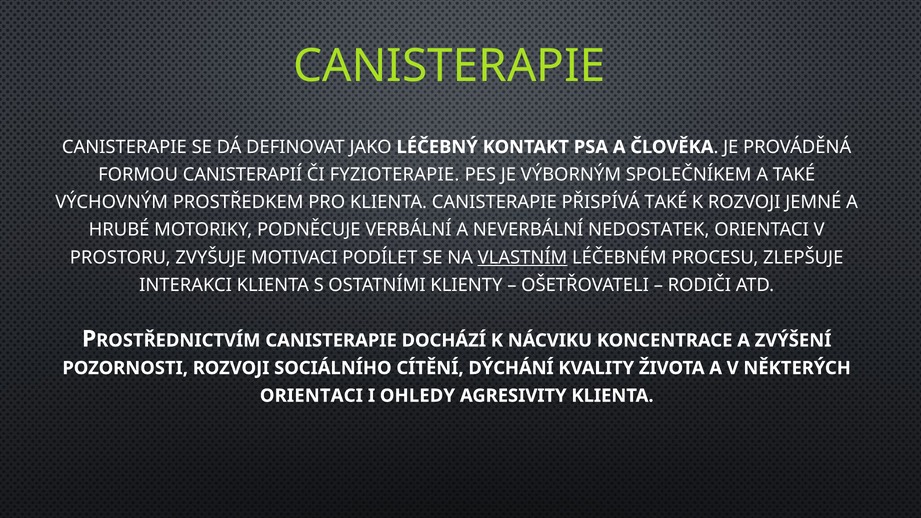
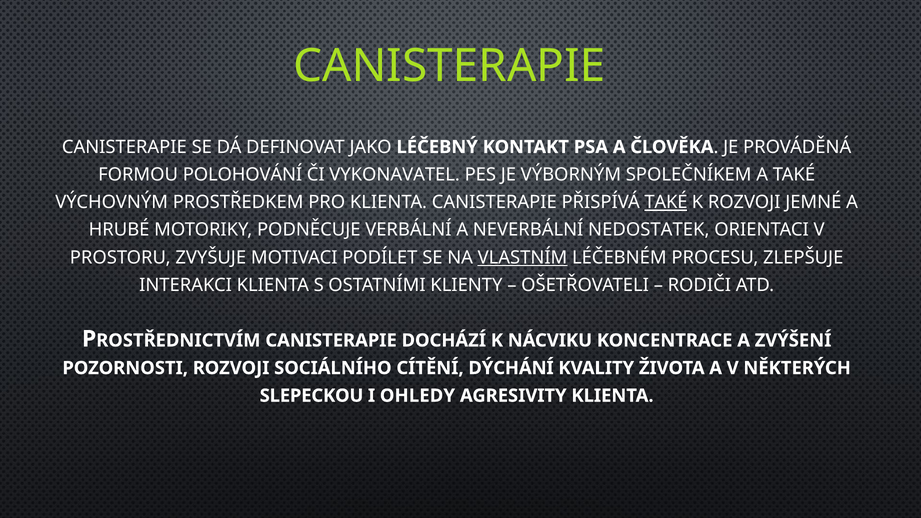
CANISTERAPIÍ: CANISTERAPIÍ -> POLOHOVÁNÍ
FYZIOTERAPIE: FYZIOTERAPIE -> VYKONAVATEL
TAKÉ at (666, 202) underline: none -> present
ORIENTACI at (311, 396): ORIENTACI -> SLEPECKOU
